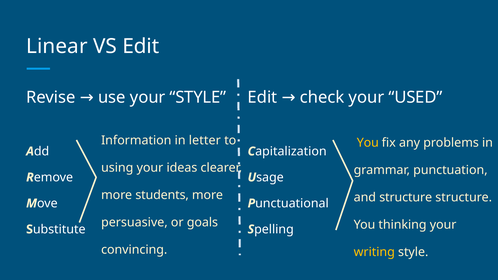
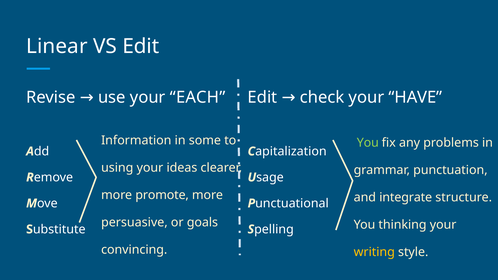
your STYLE: STYLE -> EACH
USED: USED -> HAVE
letter: letter -> some
You at (368, 143) colour: yellow -> light green
students: students -> promote
and structure: structure -> integrate
